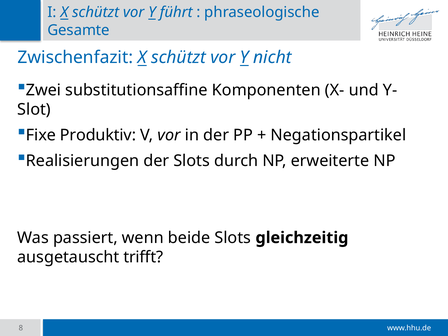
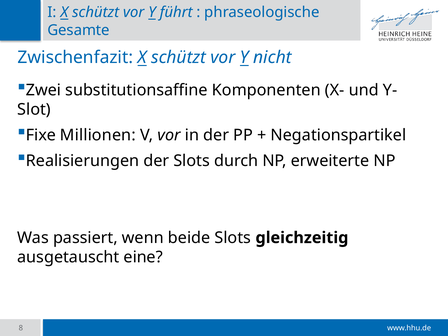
Produktiv: Produktiv -> Millionen
trifft: trifft -> eine
